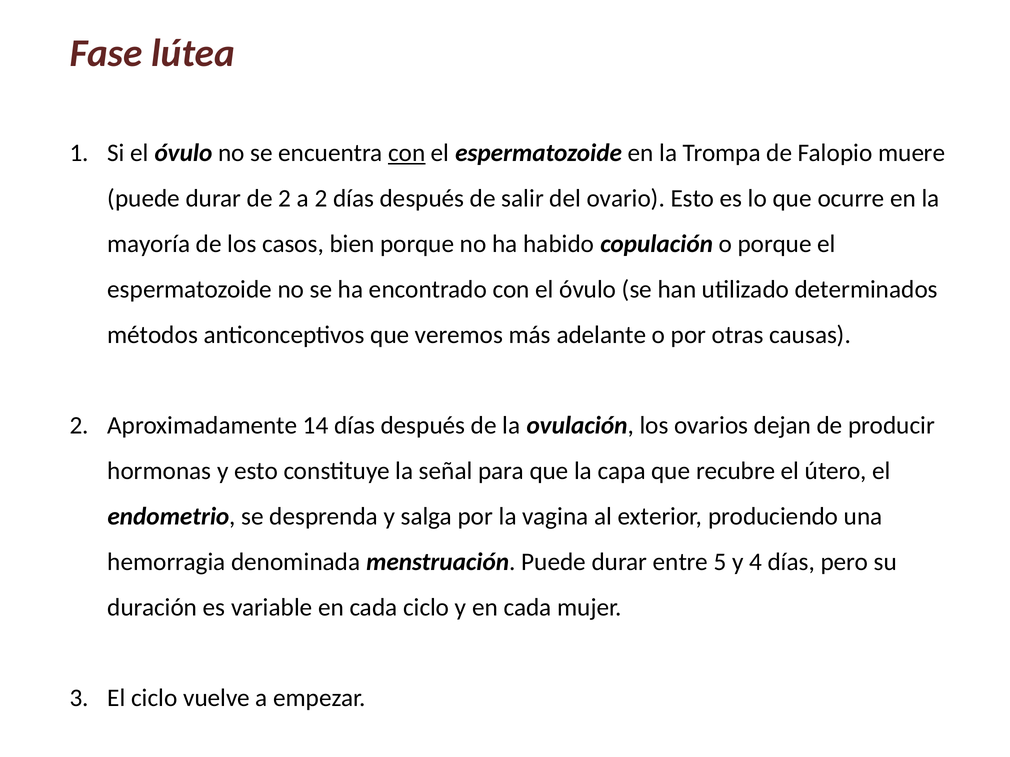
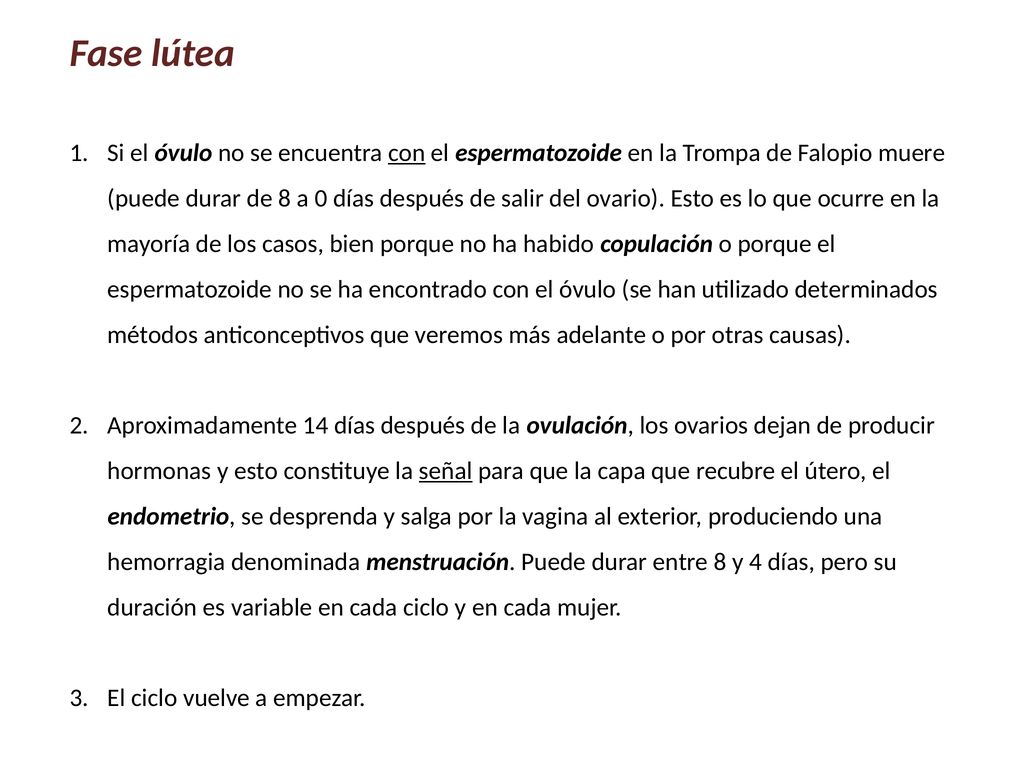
de 2: 2 -> 8
a 2: 2 -> 0
señal underline: none -> present
entre 5: 5 -> 8
